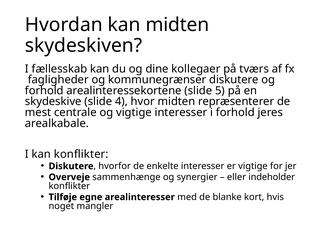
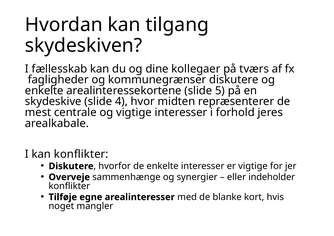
kan midten: midten -> tilgang
forhold at (44, 91): forhold -> enkelte
